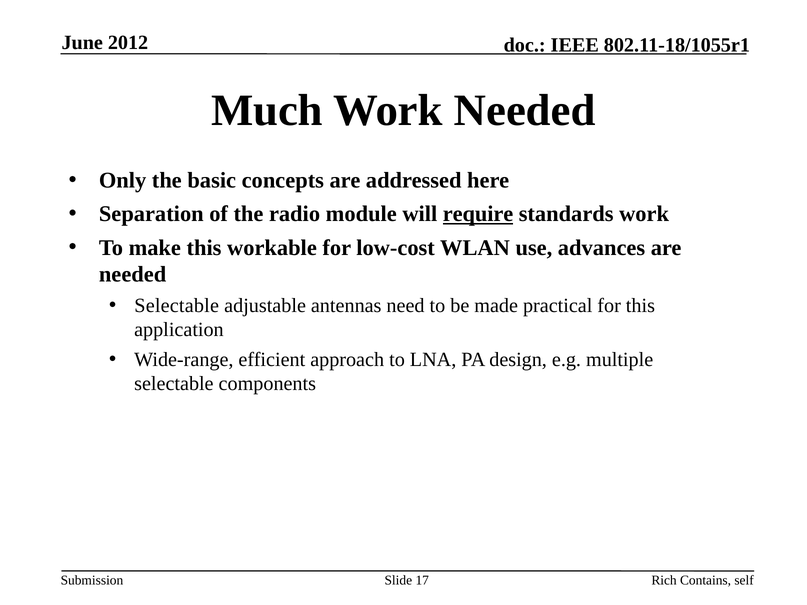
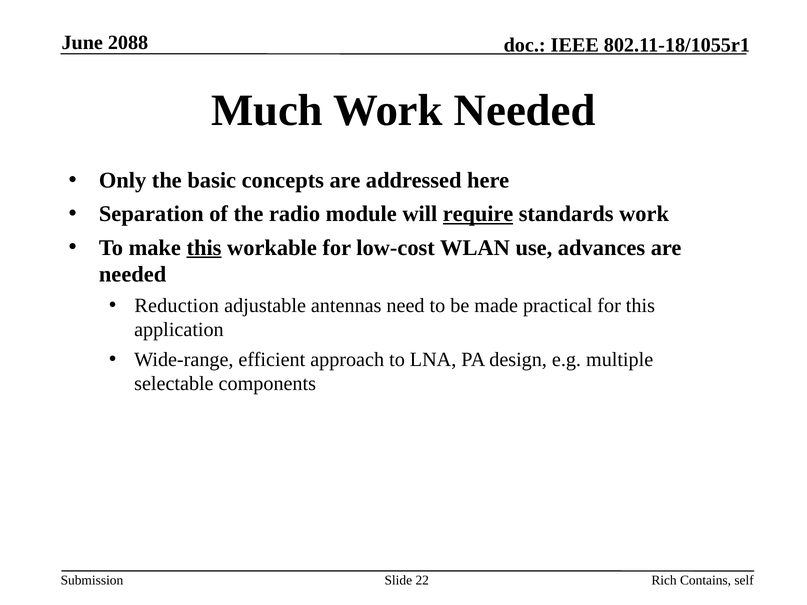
2012: 2012 -> 2088
this at (204, 248) underline: none -> present
Selectable at (177, 306): Selectable -> Reduction
17: 17 -> 22
